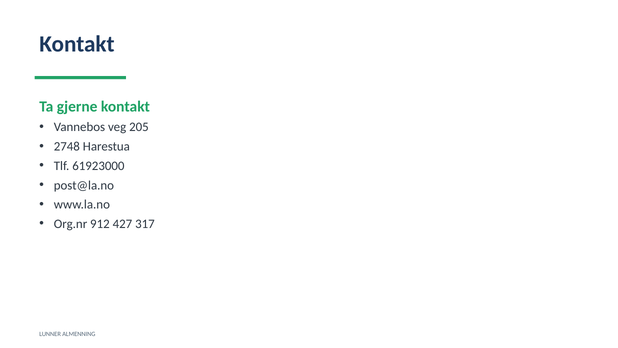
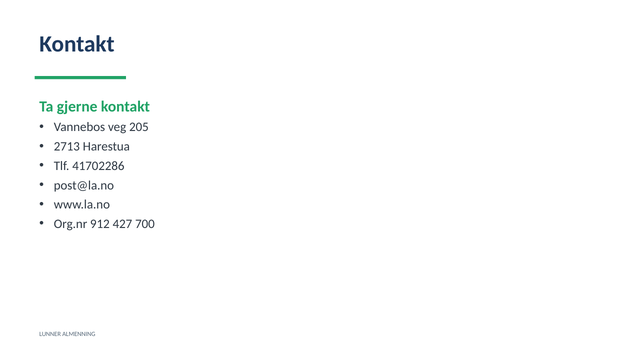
2748: 2748 -> 2713
61923000: 61923000 -> 41702286
317: 317 -> 700
